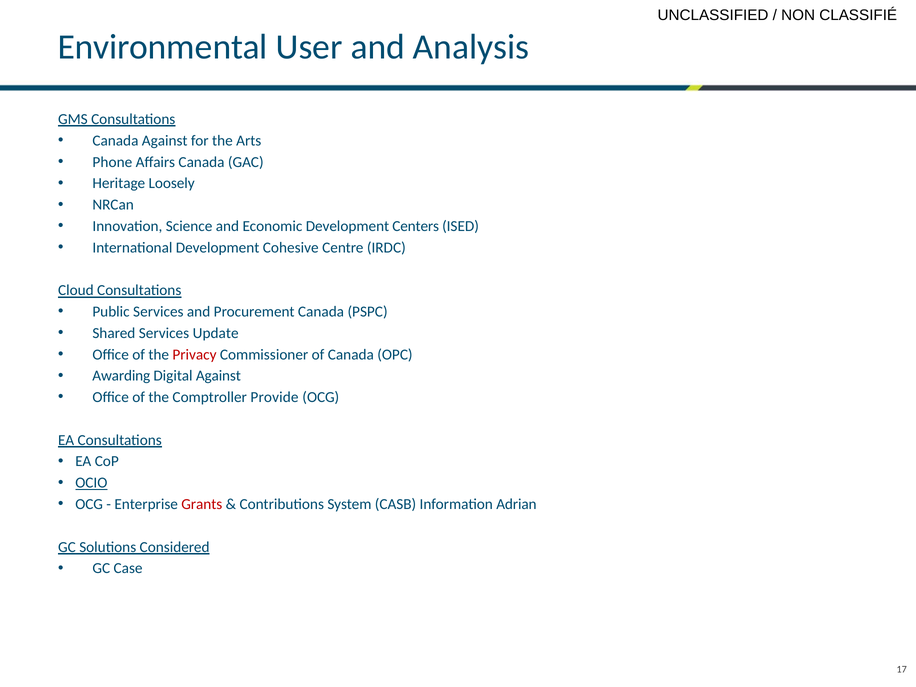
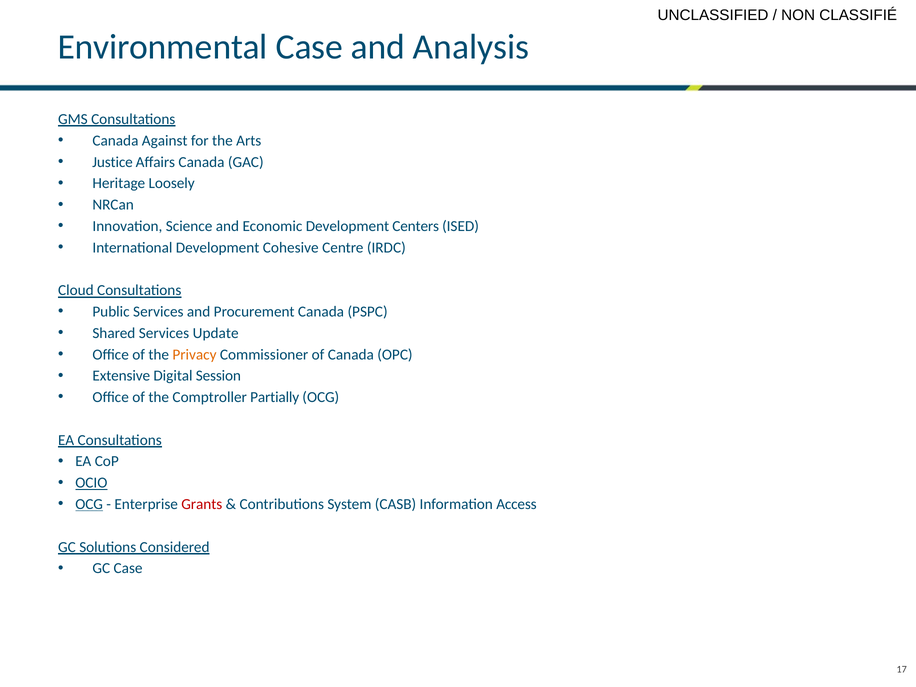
Environmental User: User -> Case
Phone: Phone -> Justice
Privacy colour: red -> orange
Awarding: Awarding -> Extensive
Digital Against: Against -> Session
Provide: Provide -> Partially
OCG at (89, 504) underline: none -> present
Adrian: Adrian -> Access
